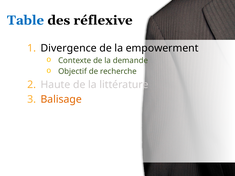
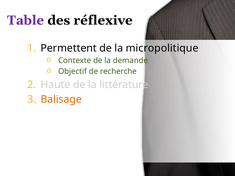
Table colour: blue -> purple
Divergence: Divergence -> Permettent
empowerment: empowerment -> micropolitique
